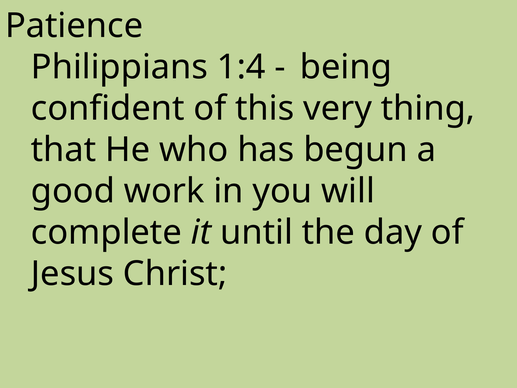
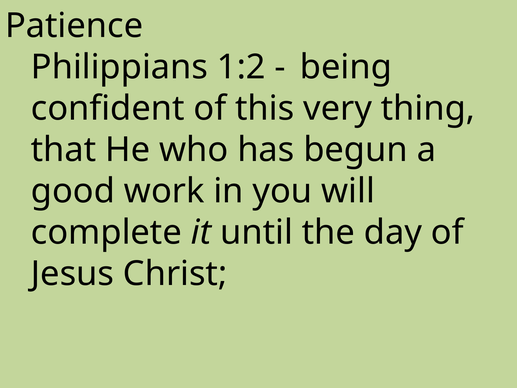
1:4: 1:4 -> 1:2
